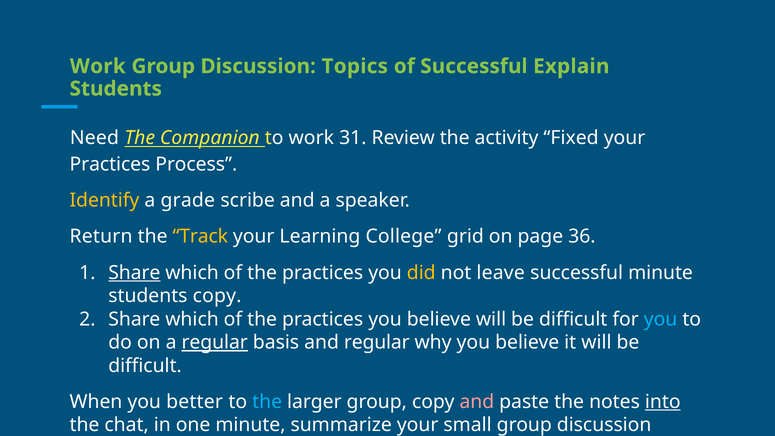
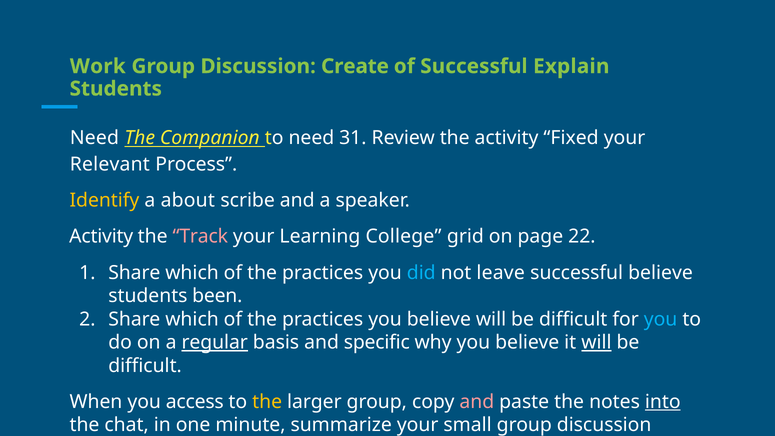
Topics: Topics -> Create
to work: work -> need
Practices at (110, 164): Practices -> Relevant
grade: grade -> about
Return at (101, 236): Return -> Activity
Track colour: yellow -> pink
36: 36 -> 22
Share at (134, 273) underline: present -> none
did colour: yellow -> light blue
successful minute: minute -> believe
students copy: copy -> been
and regular: regular -> specific
will at (596, 342) underline: none -> present
better: better -> access
the at (267, 402) colour: light blue -> yellow
